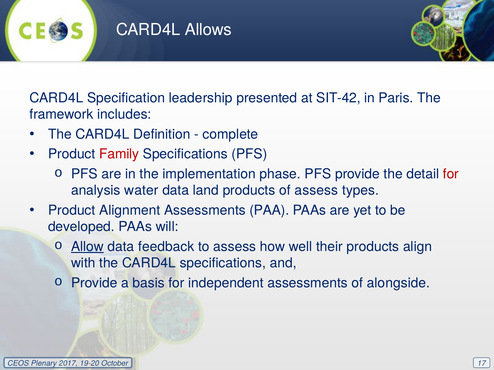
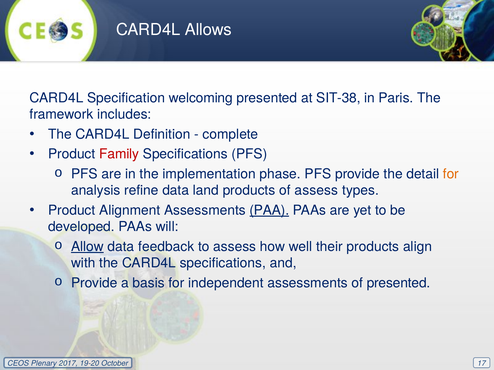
leadership: leadership -> welcoming
SIT-42: SIT-42 -> SIT-38
for at (451, 174) colour: red -> orange
water: water -> refine
PAA underline: none -> present
of alongside: alongside -> presented
